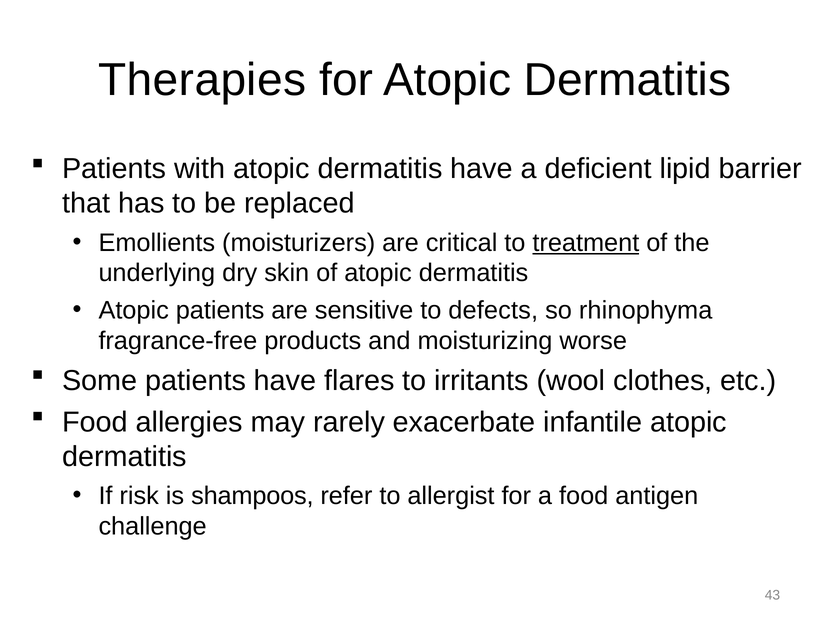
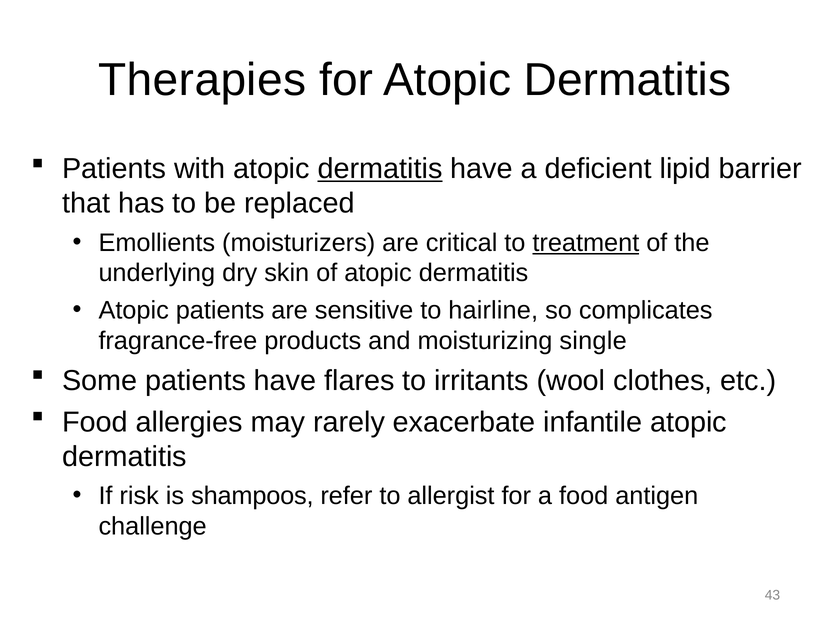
dermatitis at (380, 169) underline: none -> present
defects: defects -> hairline
rhinophyma: rhinophyma -> complicates
worse: worse -> single
